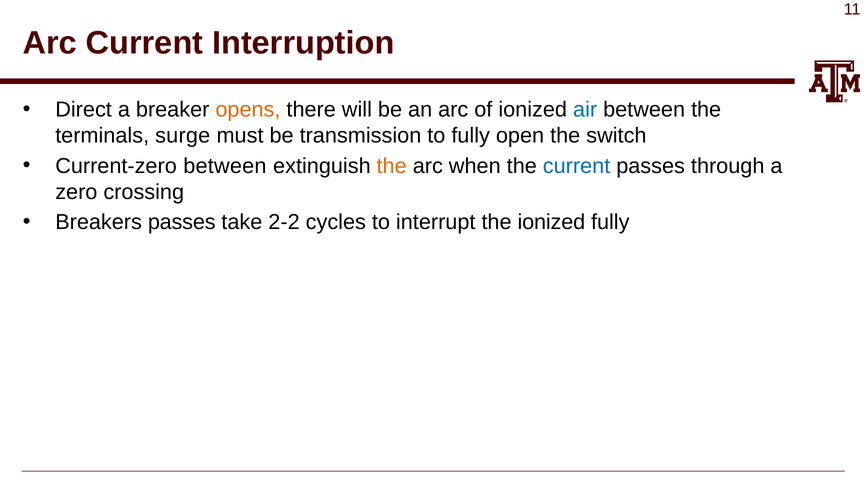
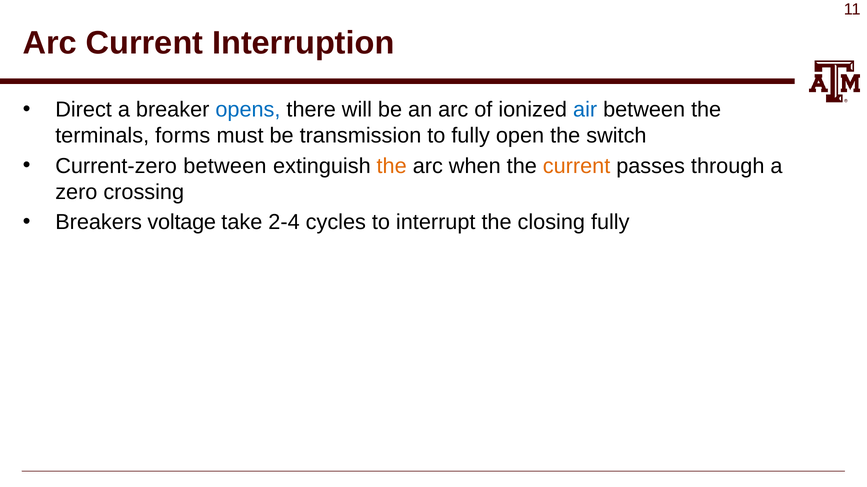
opens colour: orange -> blue
surge: surge -> forms
current at (577, 166) colour: blue -> orange
Breakers passes: passes -> voltage
2-2: 2-2 -> 2-4
the ionized: ionized -> closing
